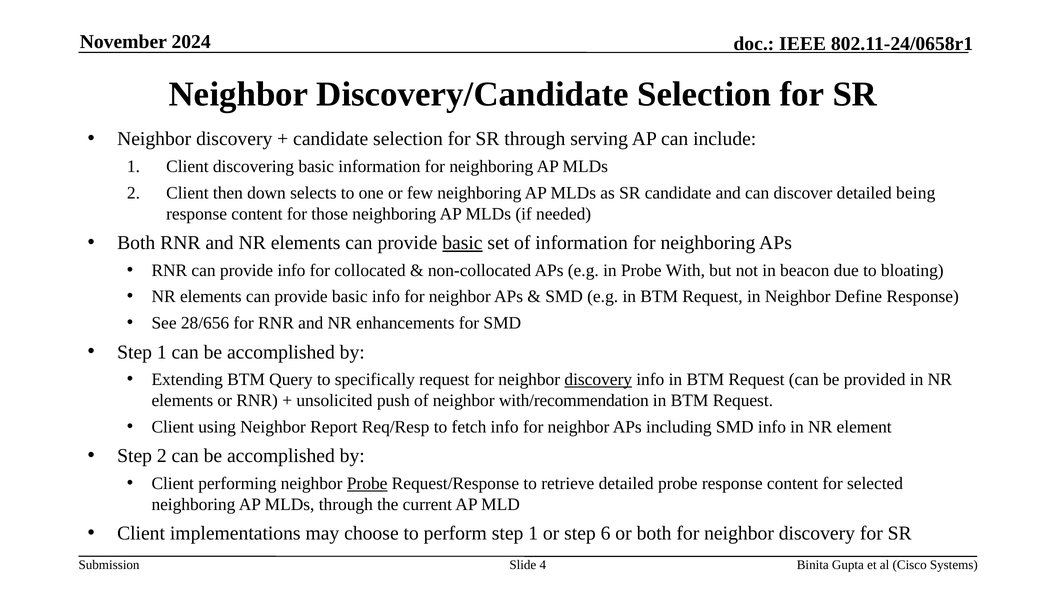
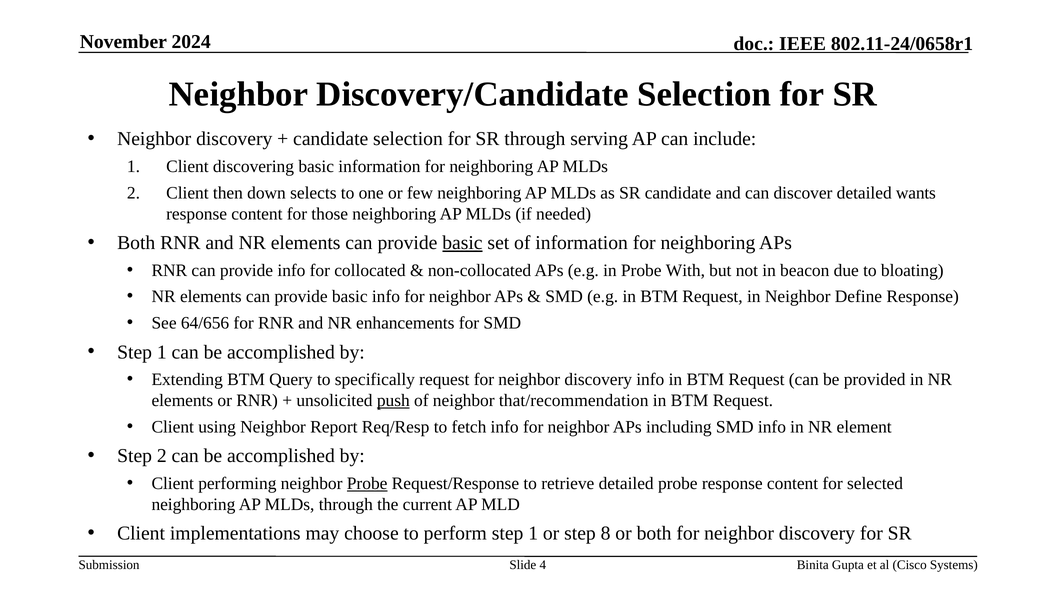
being: being -> wants
28/656: 28/656 -> 64/656
discovery at (598, 380) underline: present -> none
push underline: none -> present
with/recommendation: with/recommendation -> that/recommendation
6: 6 -> 8
